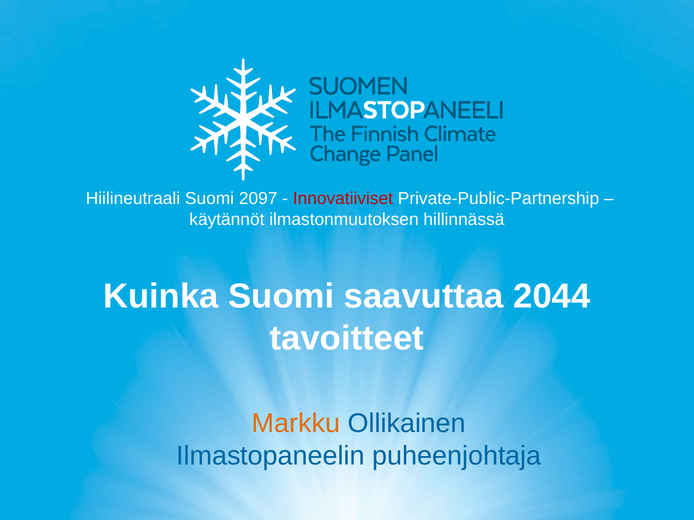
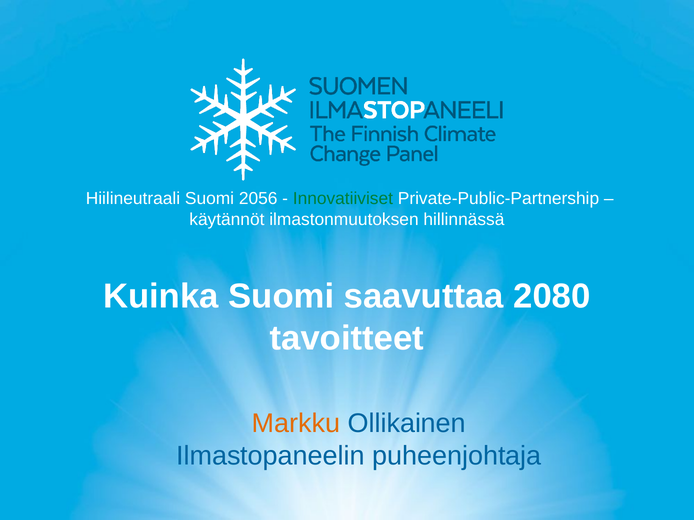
2097: 2097 -> 2056
Innovatiiviset colour: red -> green
2044: 2044 -> 2080
